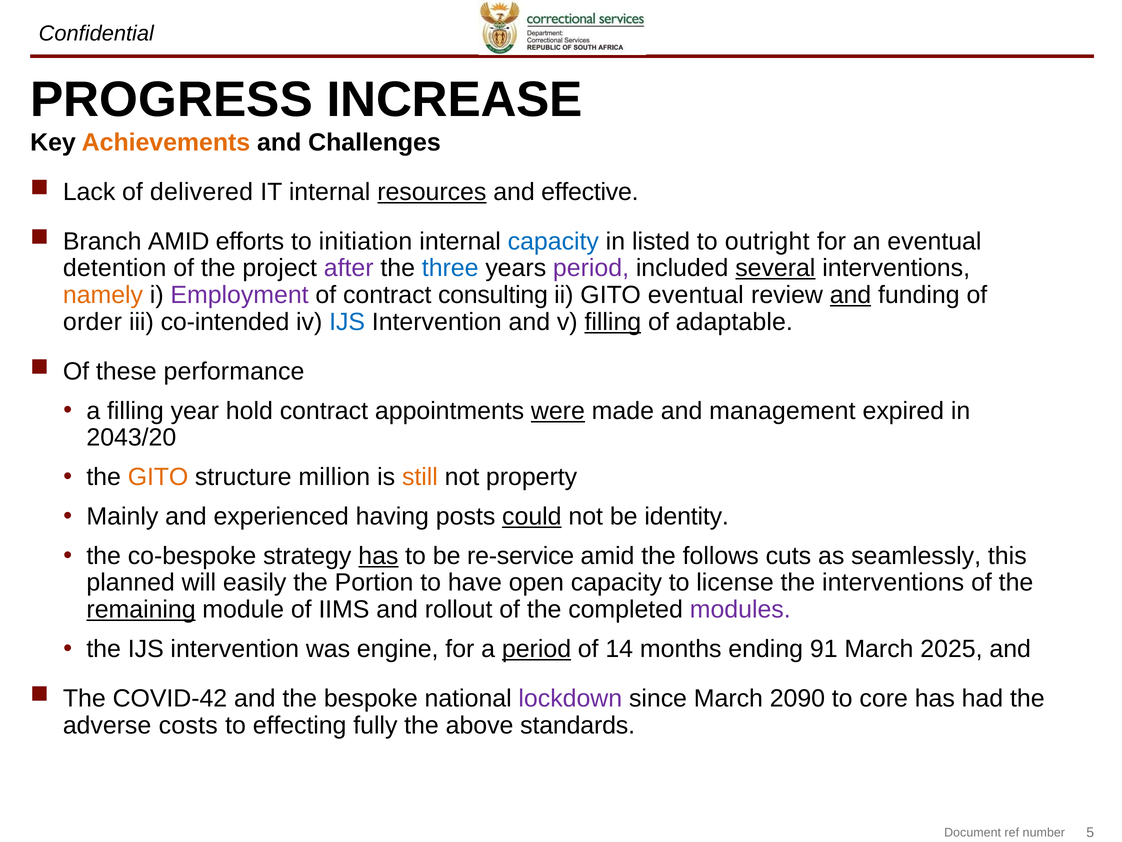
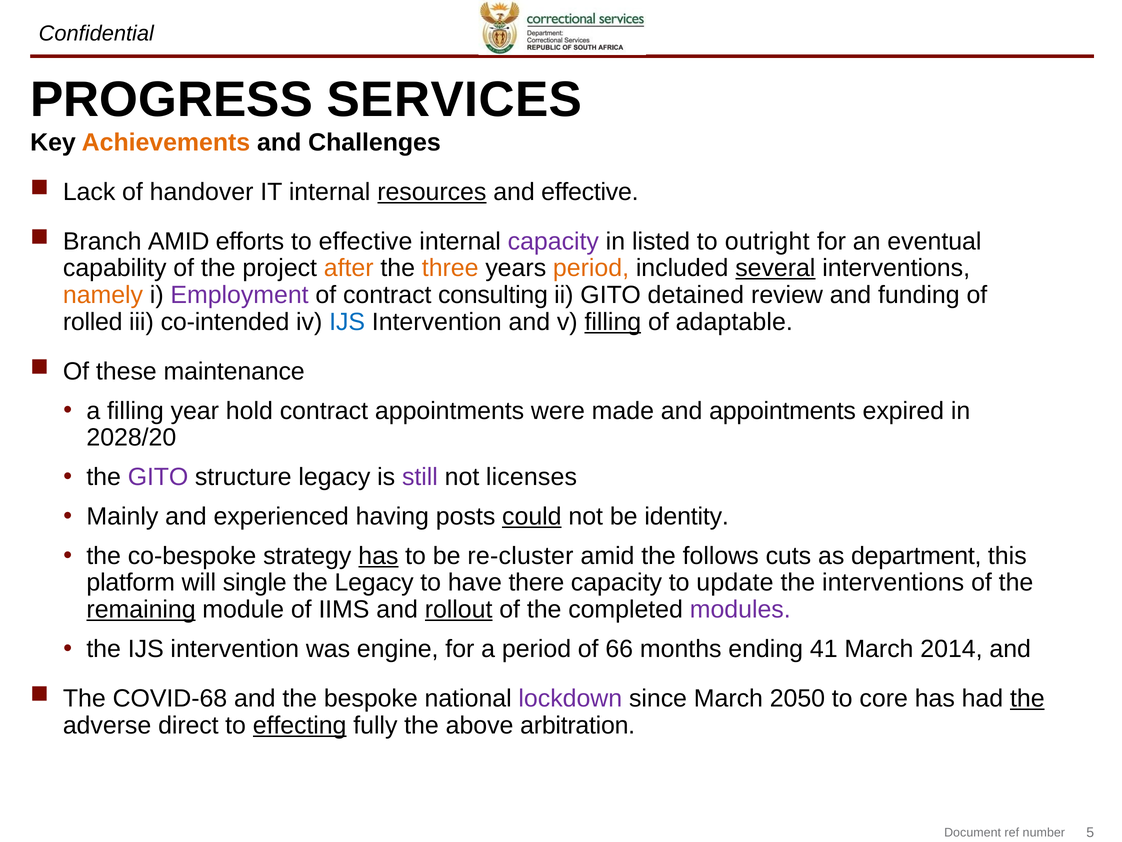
INCREASE: INCREASE -> SERVICES
delivered: delivered -> handover
to initiation: initiation -> effective
capacity at (553, 241) colour: blue -> purple
detention: detention -> capability
after colour: purple -> orange
three colour: blue -> orange
period at (591, 268) colour: purple -> orange
GITO eventual: eventual -> detained
and at (850, 295) underline: present -> none
order: order -> rolled
performance: performance -> maintenance
were underline: present -> none
and management: management -> appointments
2043/20: 2043/20 -> 2028/20
GITO at (158, 477) colour: orange -> purple
structure million: million -> legacy
still colour: orange -> purple
property: property -> licenses
re-service: re-service -> re-cluster
seamlessly: seamlessly -> department
planned: planned -> platform
easily: easily -> single
the Portion: Portion -> Legacy
open: open -> there
license: license -> update
rollout underline: none -> present
period at (537, 649) underline: present -> none
14: 14 -> 66
91: 91 -> 41
2025: 2025 -> 2014
COVID-42: COVID-42 -> COVID-68
2090: 2090 -> 2050
the at (1027, 698) underline: none -> present
costs: costs -> direct
effecting underline: none -> present
standards: standards -> arbitration
